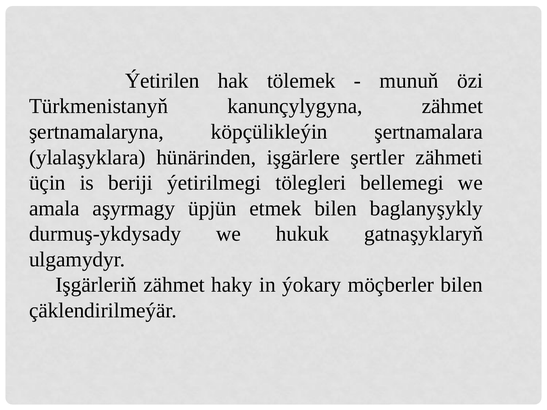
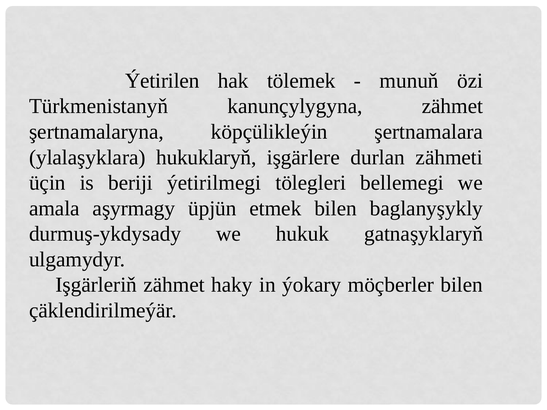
hünärinden: hünärinden -> hukuklaryň
şertler: şertler -> durlan
